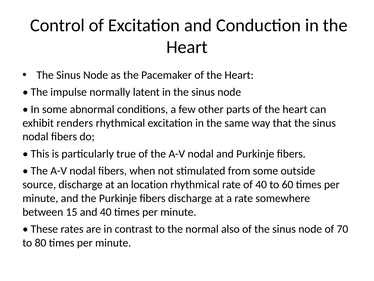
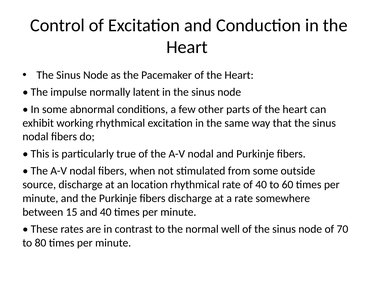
renders: renders -> working
also: also -> well
